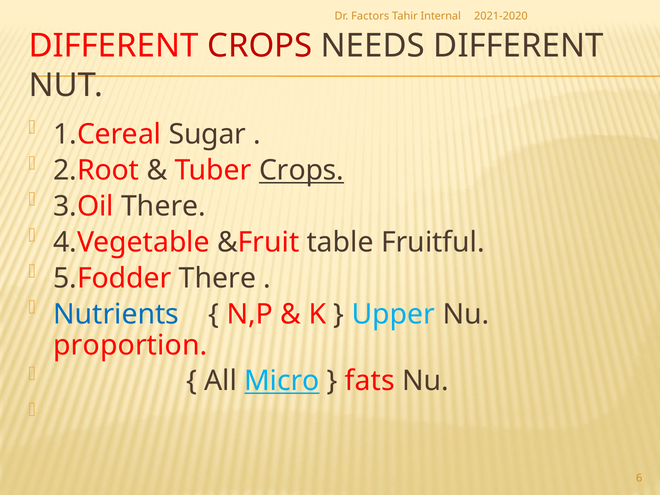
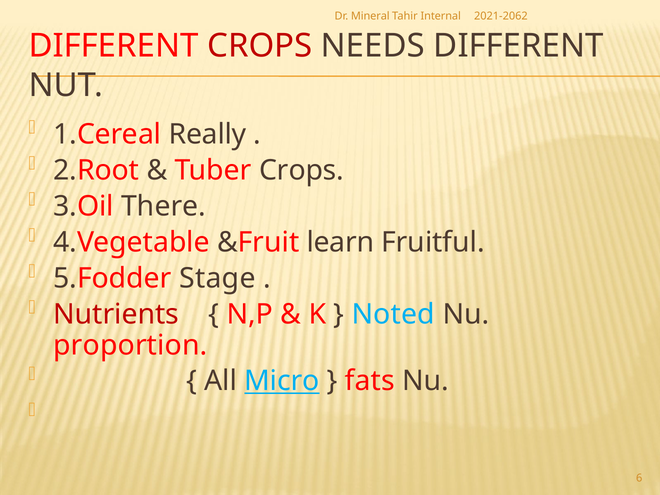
Factors: Factors -> Mineral
2021-2020: 2021-2020 -> 2021-2062
Sugar: Sugar -> Really
Crops at (302, 170) underline: present -> none
table: table -> learn
5.Fodder There: There -> Stage
Nutrients colour: blue -> red
Upper: Upper -> Noted
